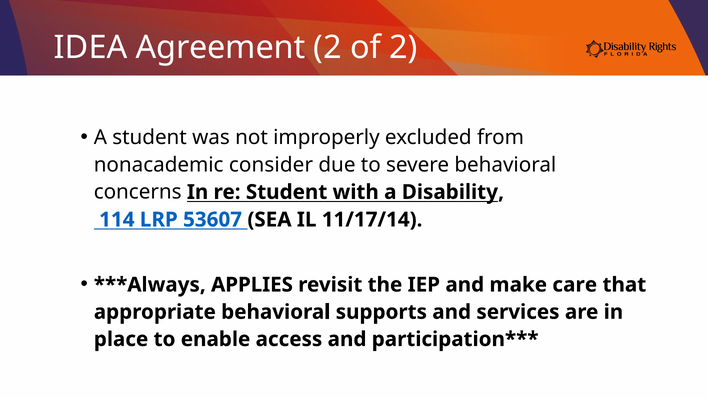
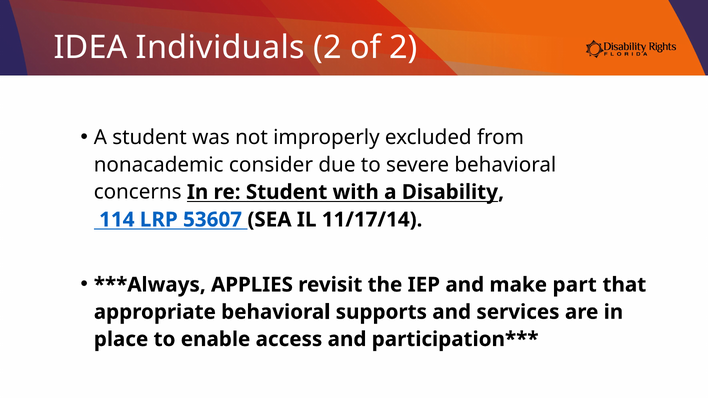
Agreement: Agreement -> Individuals
care: care -> part
